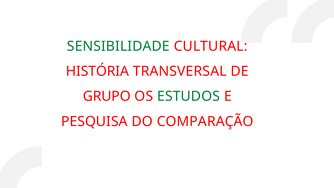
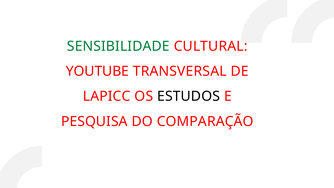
HISTÓRIA: HISTÓRIA -> YOUTUBE
GRUPO: GRUPO -> LAPICC
ESTUDOS colour: green -> black
